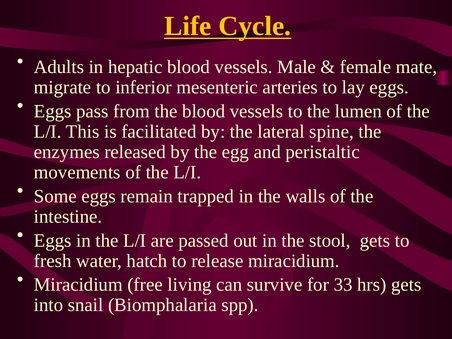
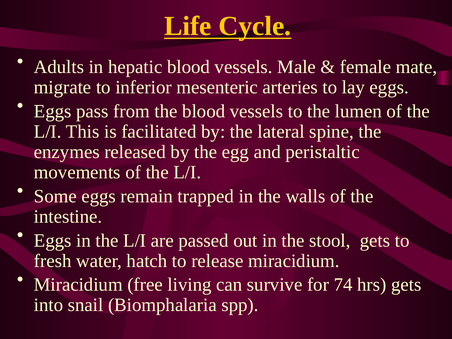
33: 33 -> 74
